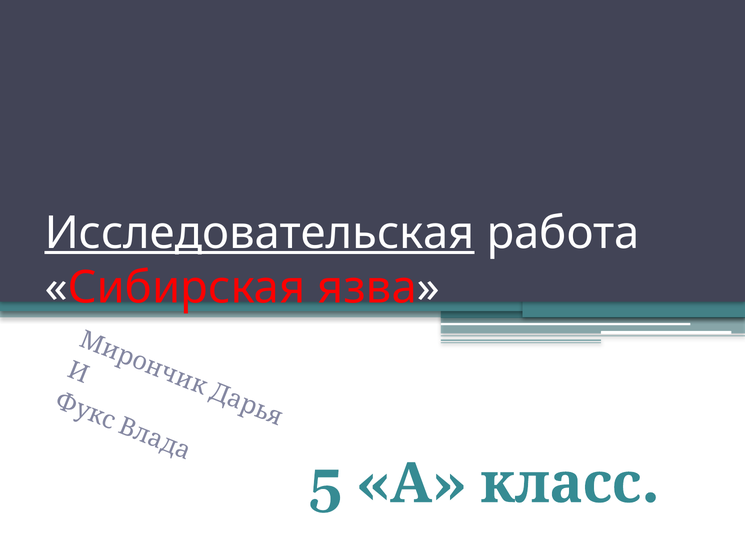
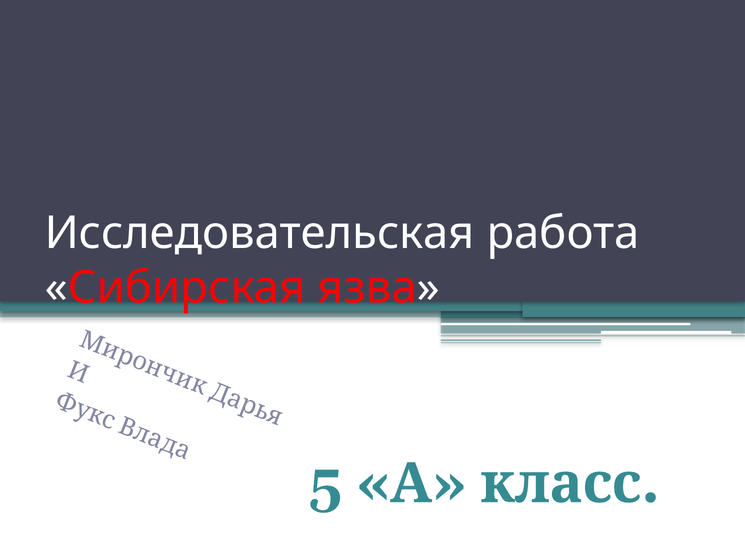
Исследовательская underline: present -> none
